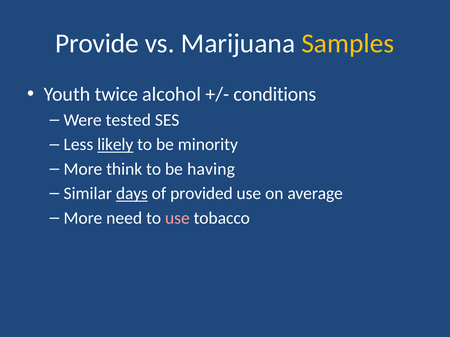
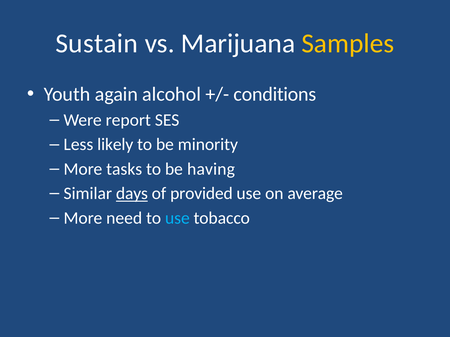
Provide: Provide -> Sustain
twice: twice -> again
tested: tested -> report
likely underline: present -> none
think: think -> tasks
use at (177, 218) colour: pink -> light blue
